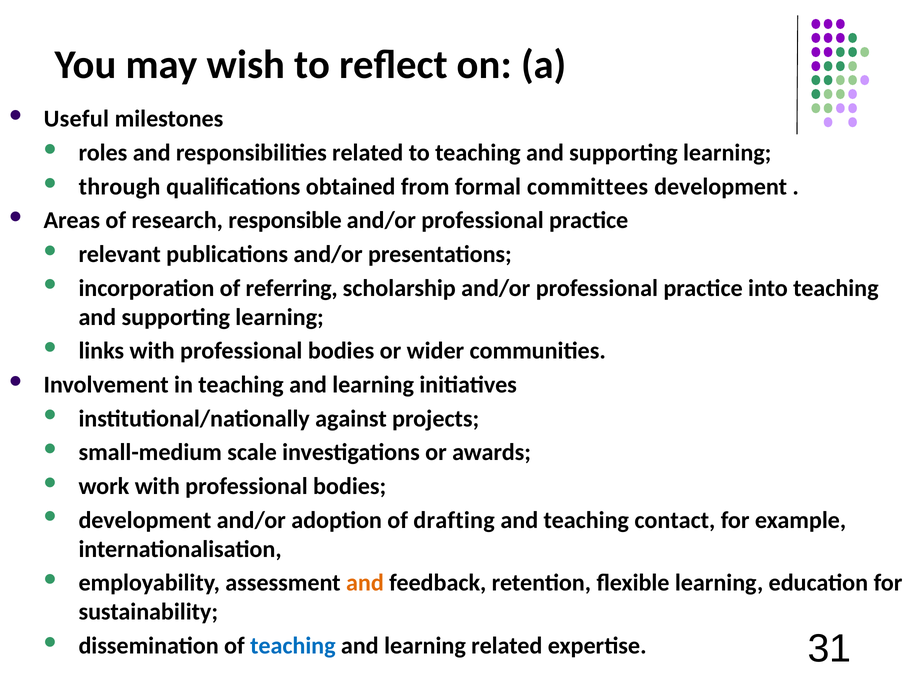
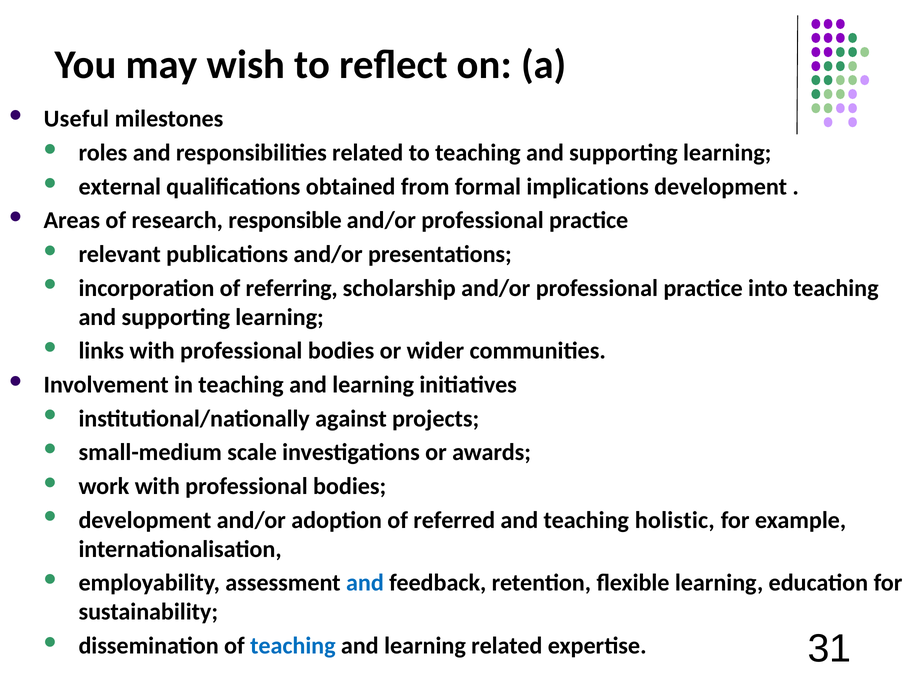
through: through -> external
committees: committees -> implications
drafting: drafting -> referred
contact: contact -> holistic
and at (365, 583) colour: orange -> blue
